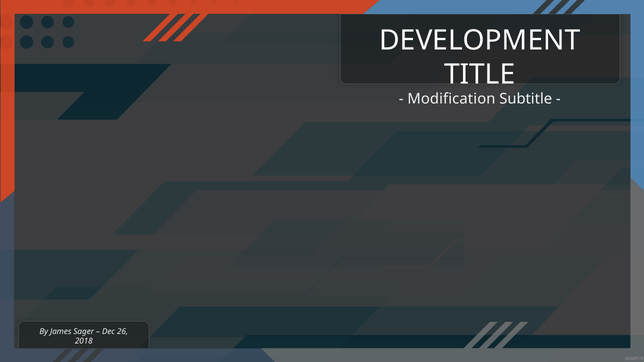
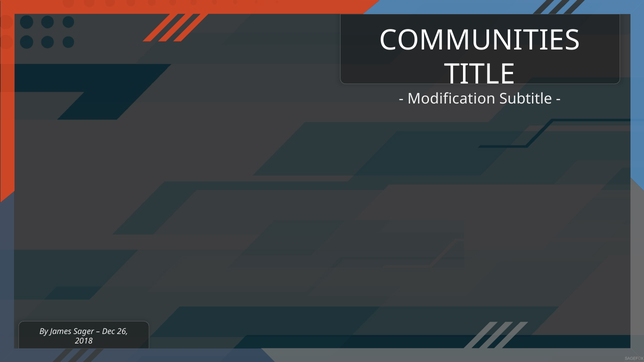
DEVELOPMENT: DEVELOPMENT -> COMMUNITIES
